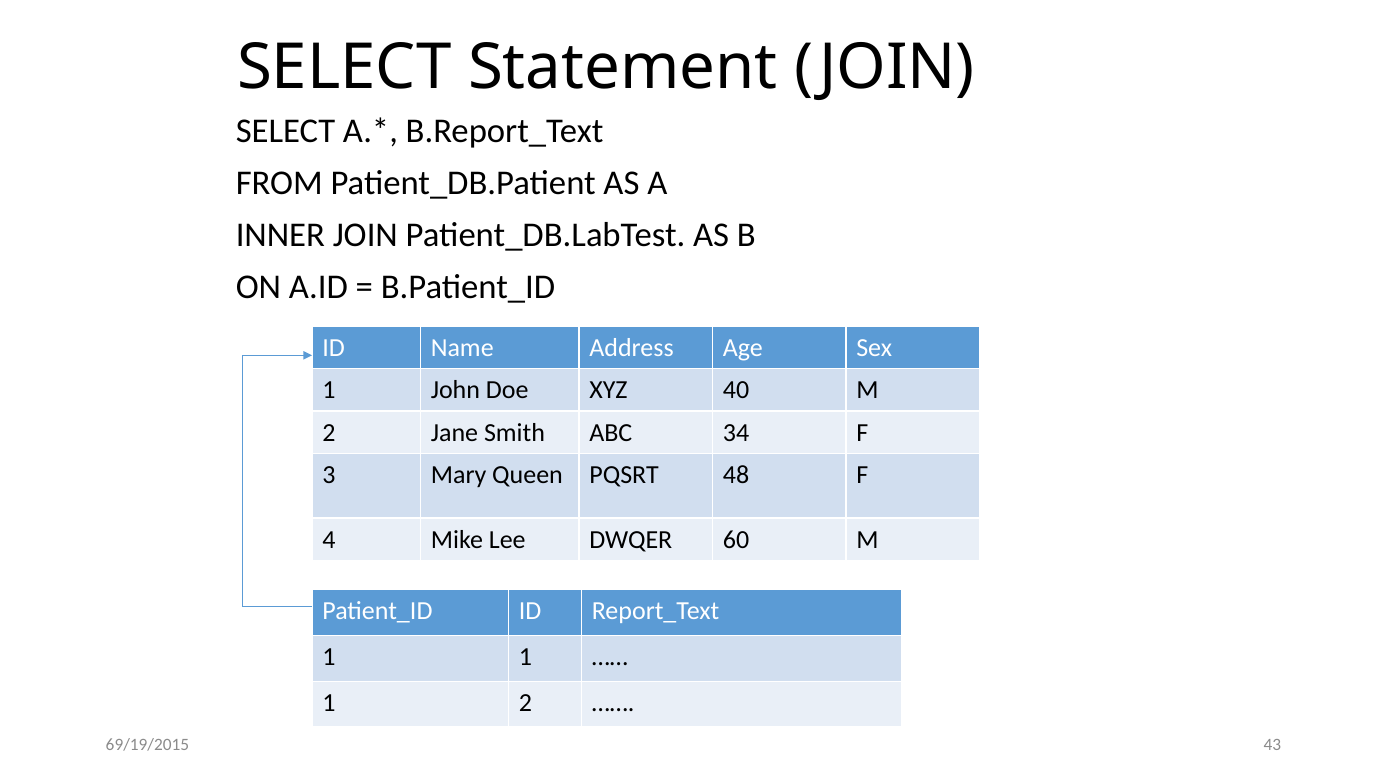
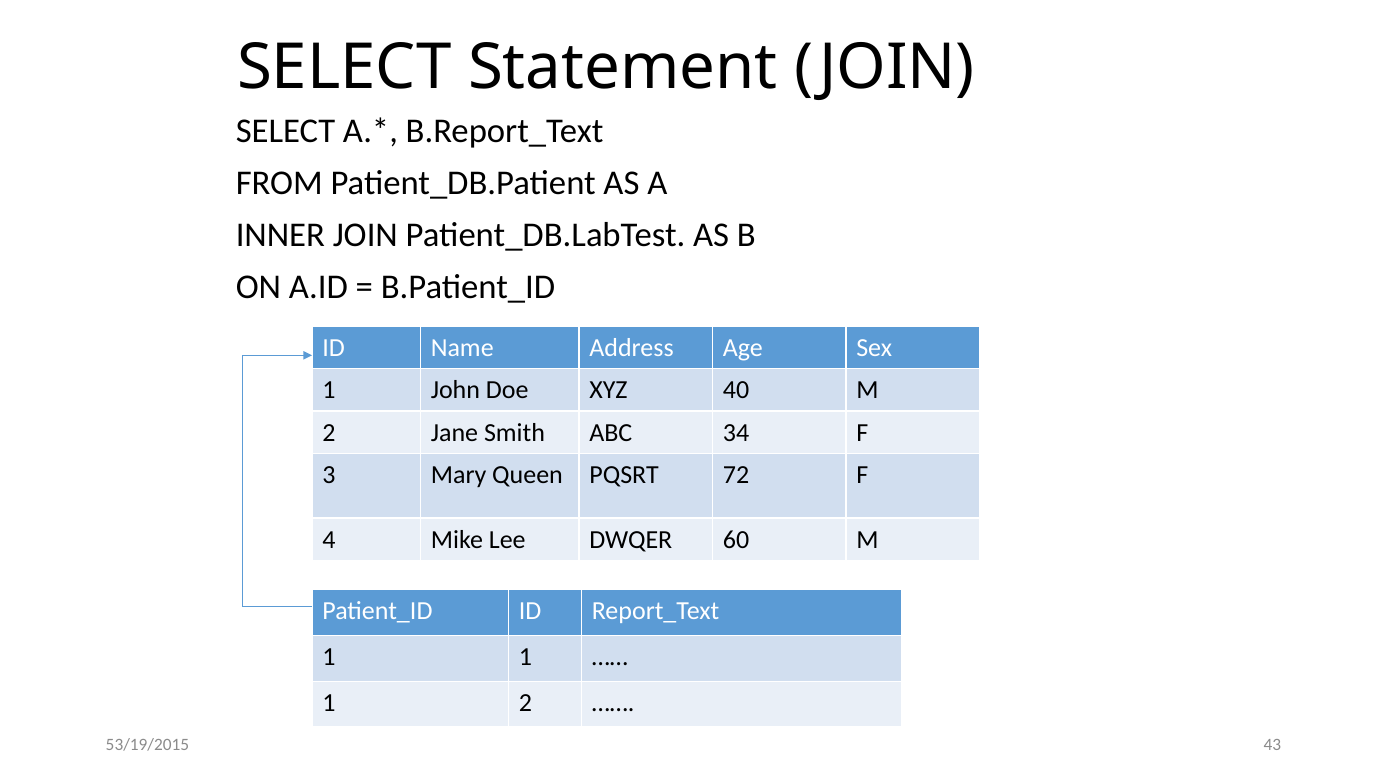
48: 48 -> 72
69/19/2015: 69/19/2015 -> 53/19/2015
